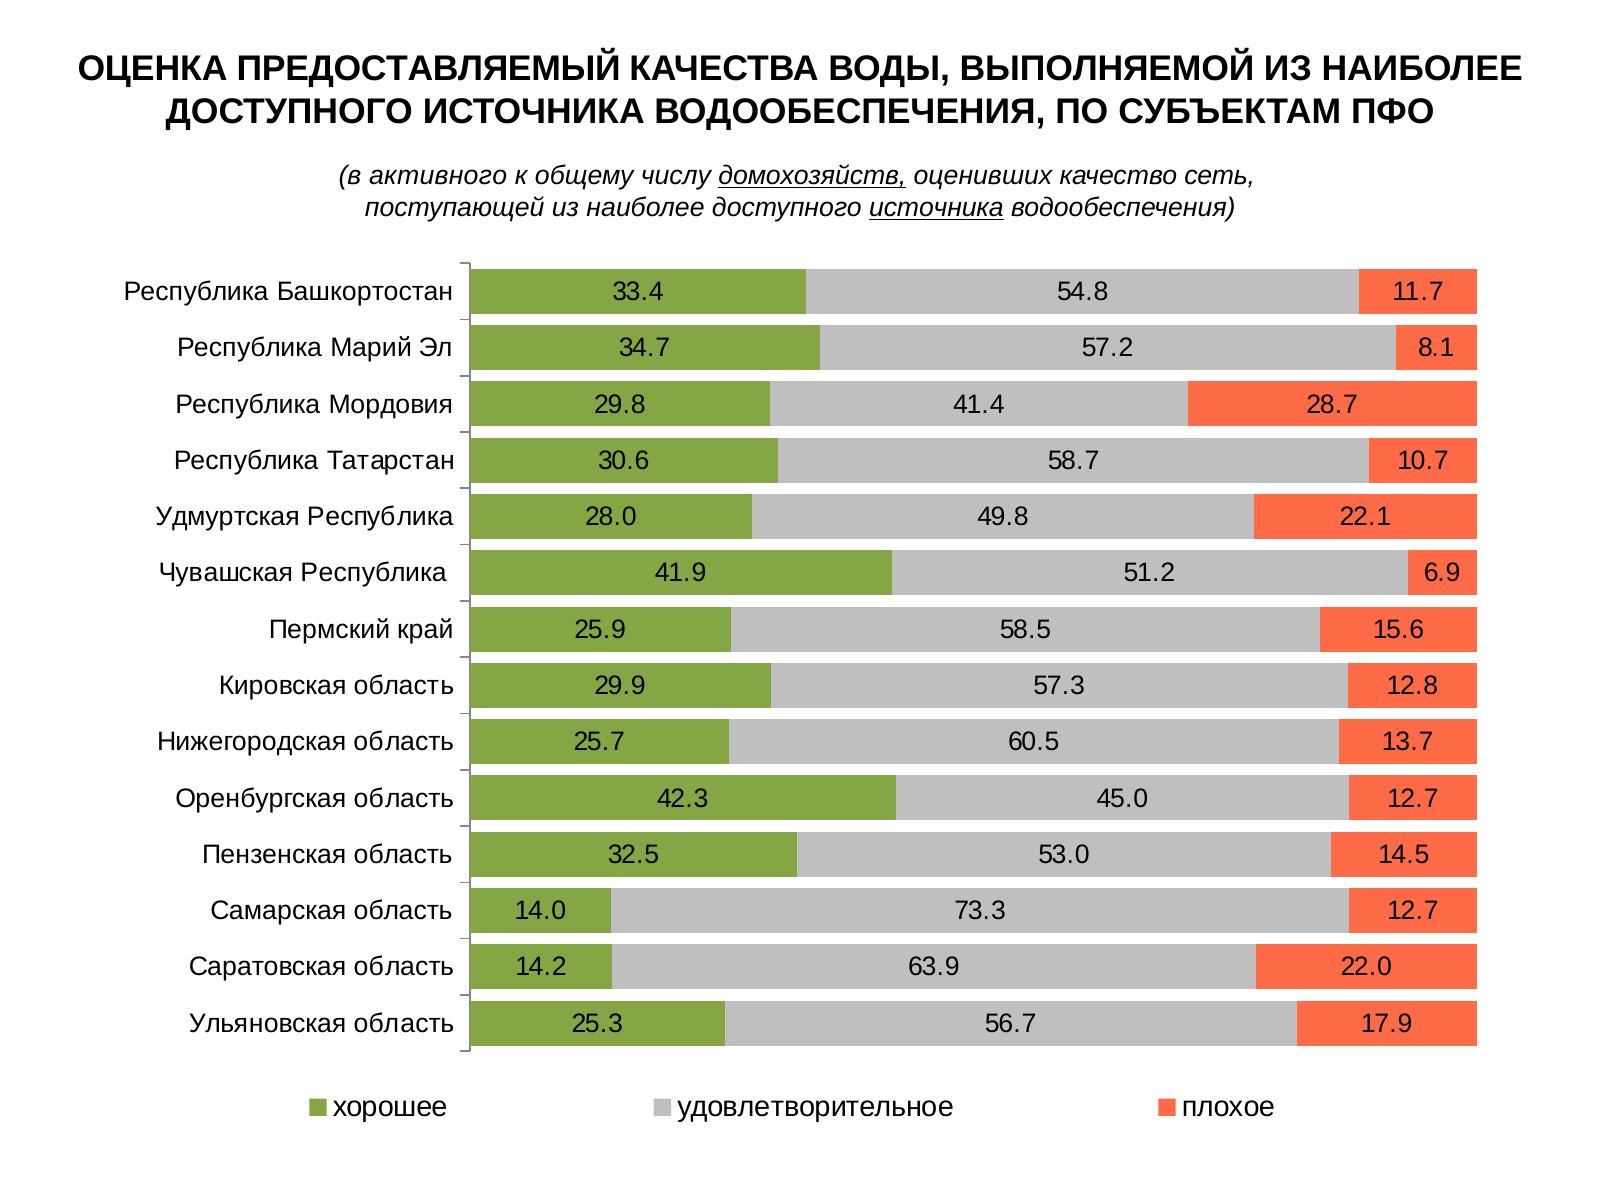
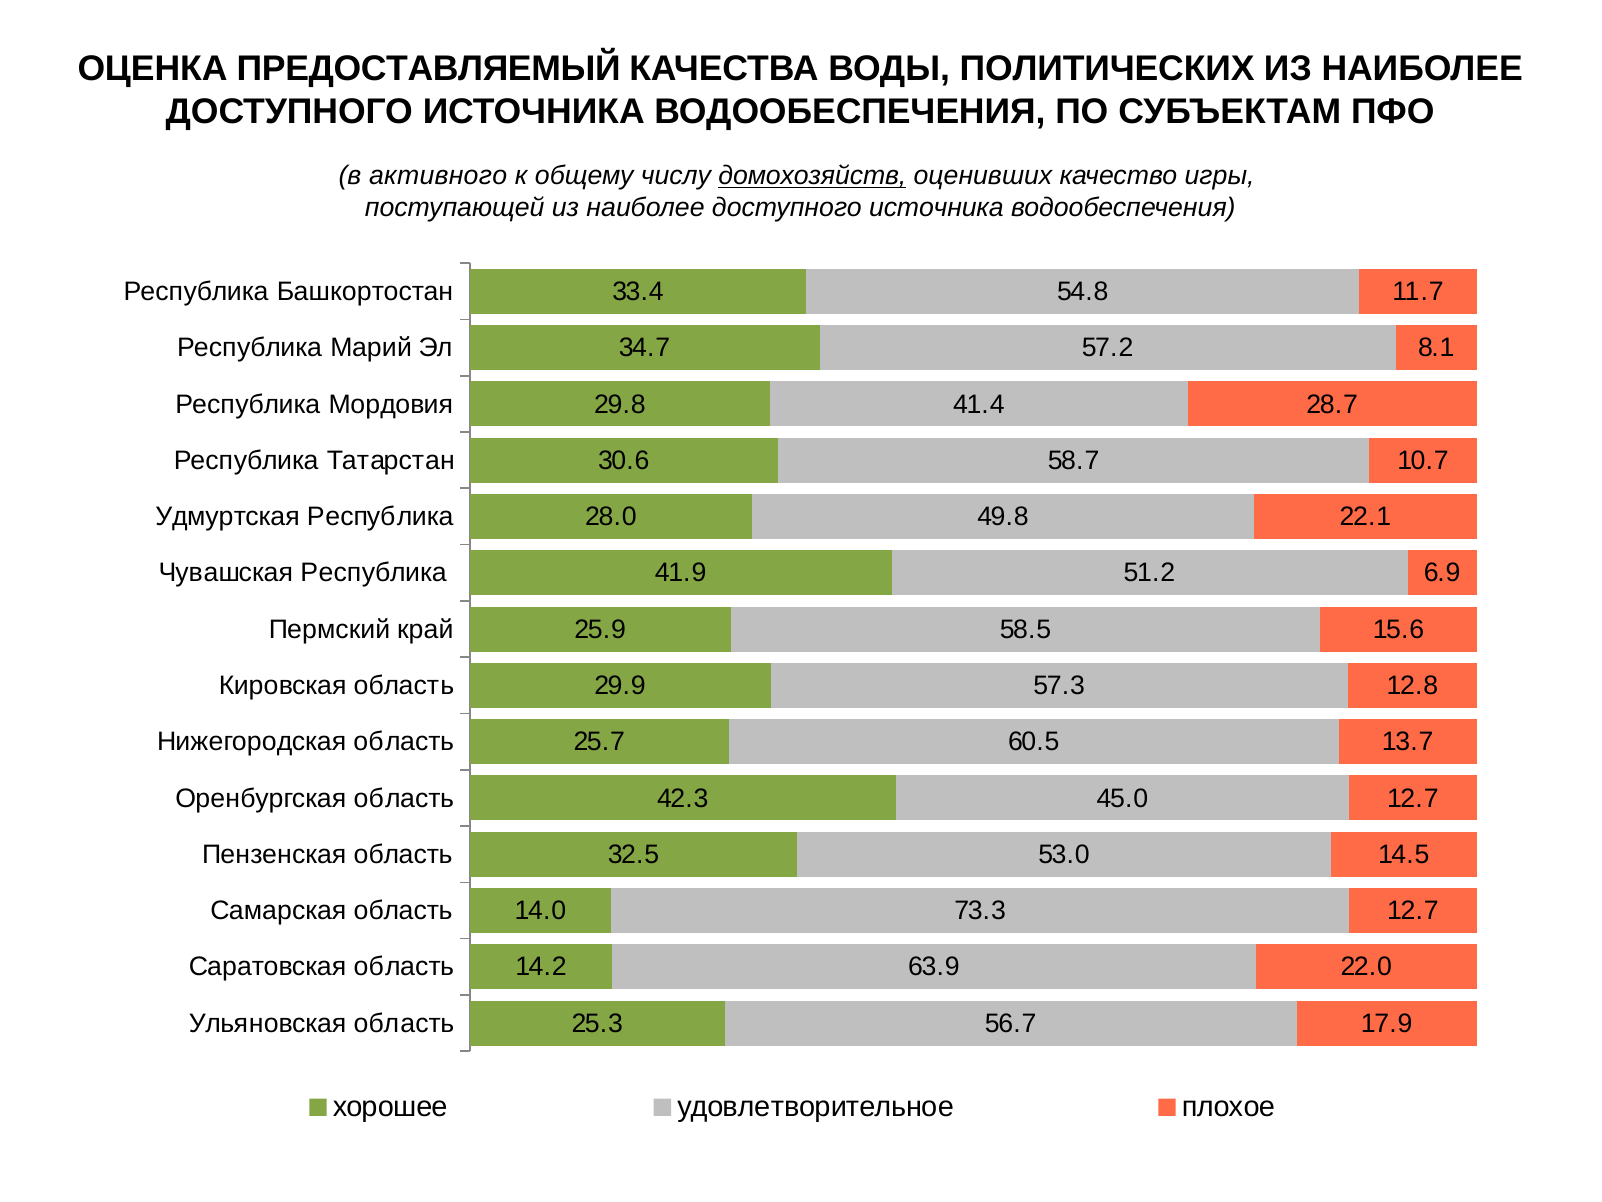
ВЫПОЛНЯЕМОЙ: ВЫПОЛНЯЕМОЙ -> ПОЛИТИЧЕСКИХ
сеть: сеть -> игры
источника at (936, 208) underline: present -> none
